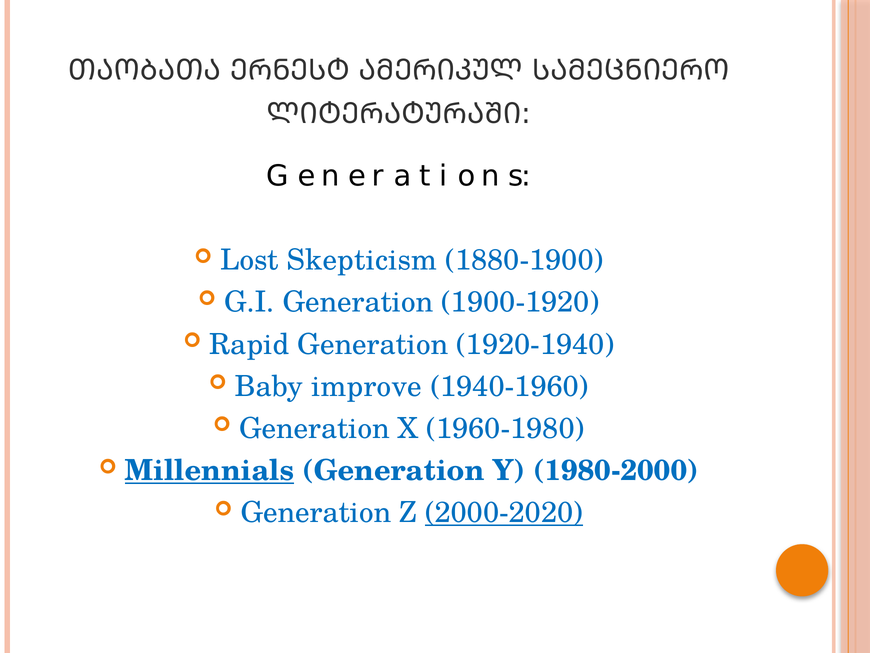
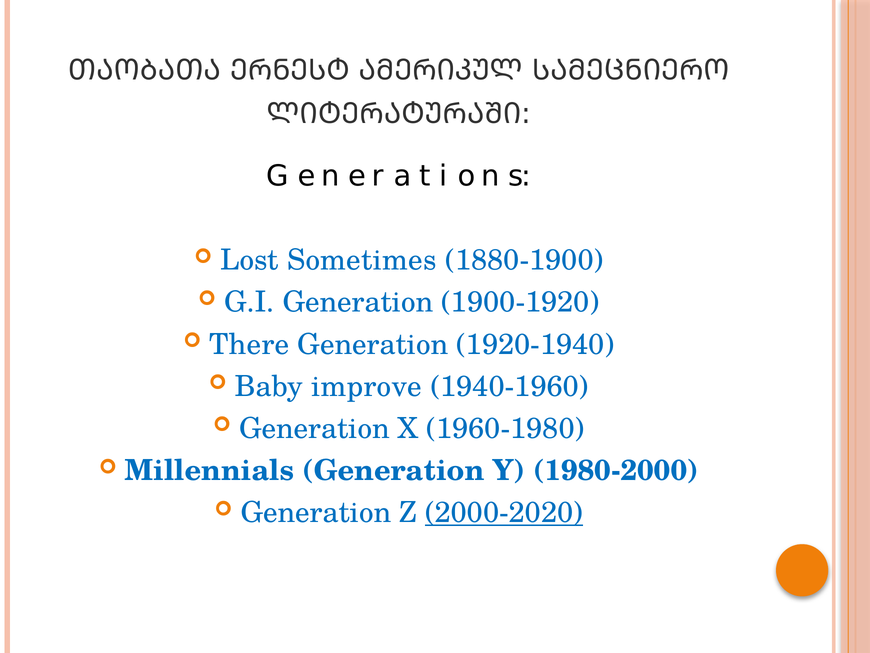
Skepticism: Skepticism -> Sometimes
Rapid: Rapid -> There
Millennials underline: present -> none
